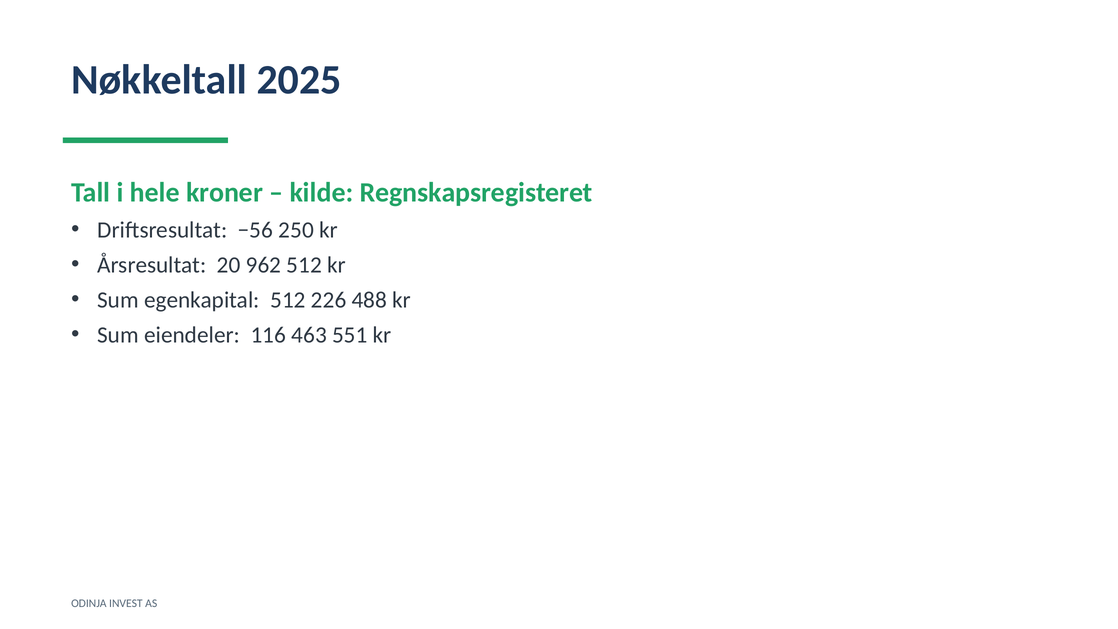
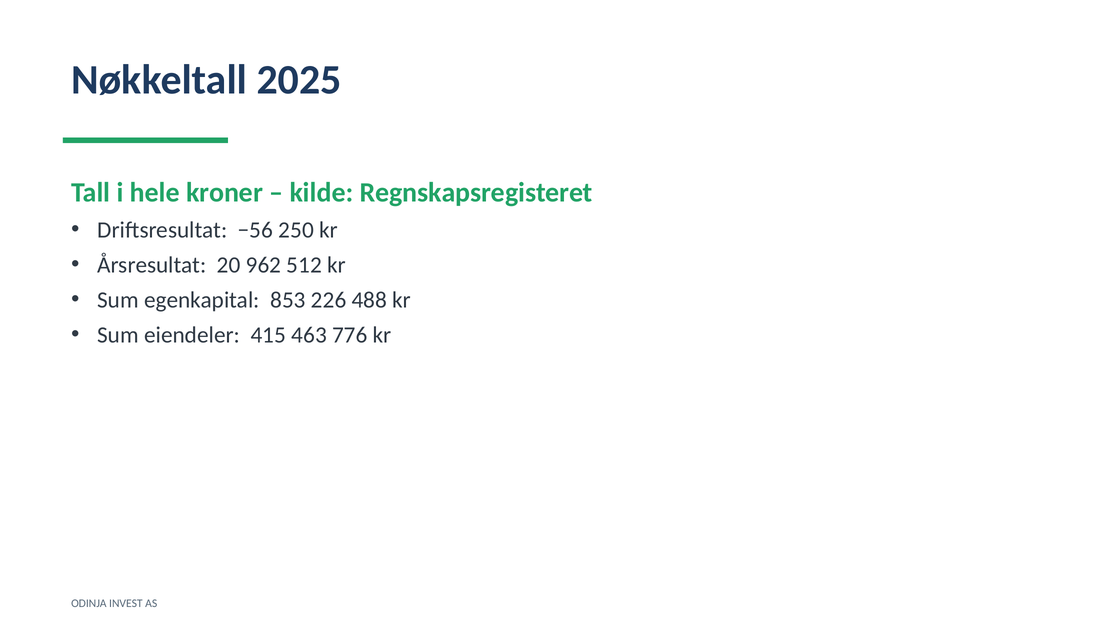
egenkapital 512: 512 -> 853
116: 116 -> 415
551: 551 -> 776
